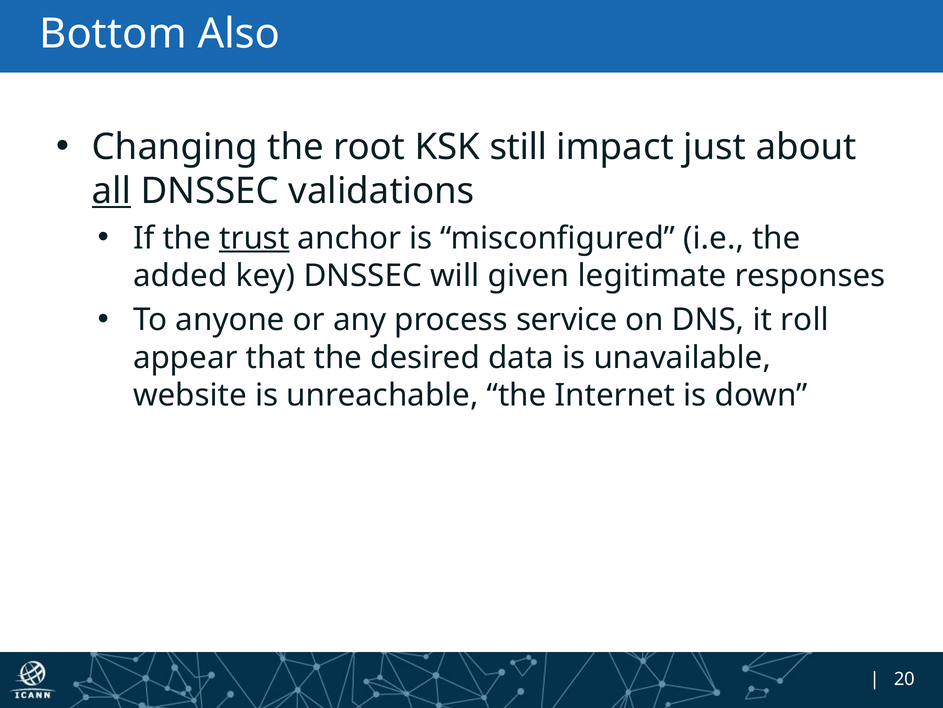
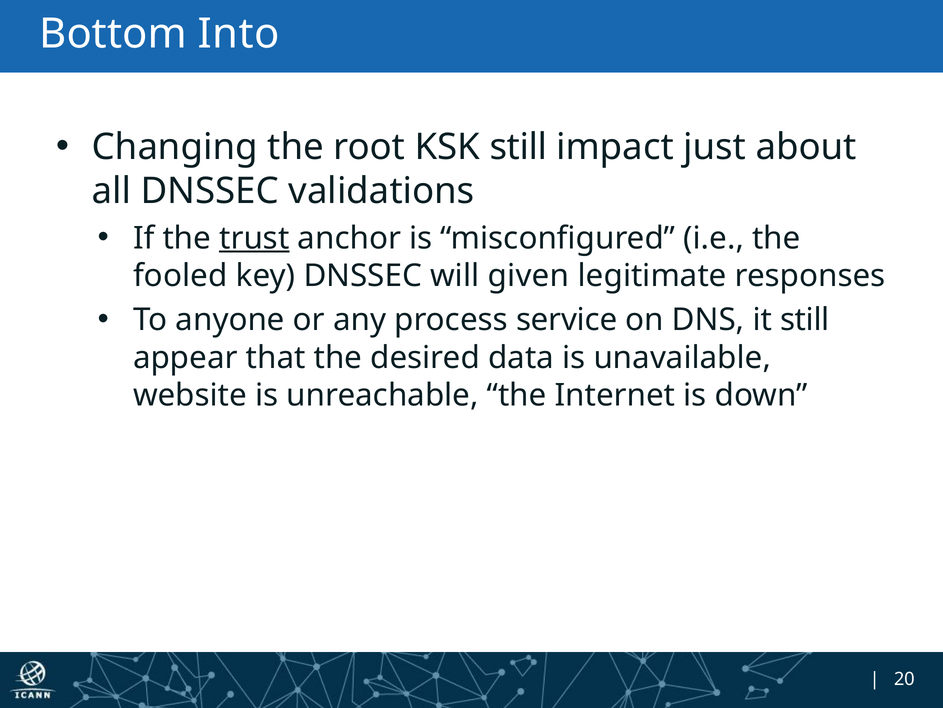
Also: Also -> Into
all underline: present -> none
added: added -> fooled
it roll: roll -> still
